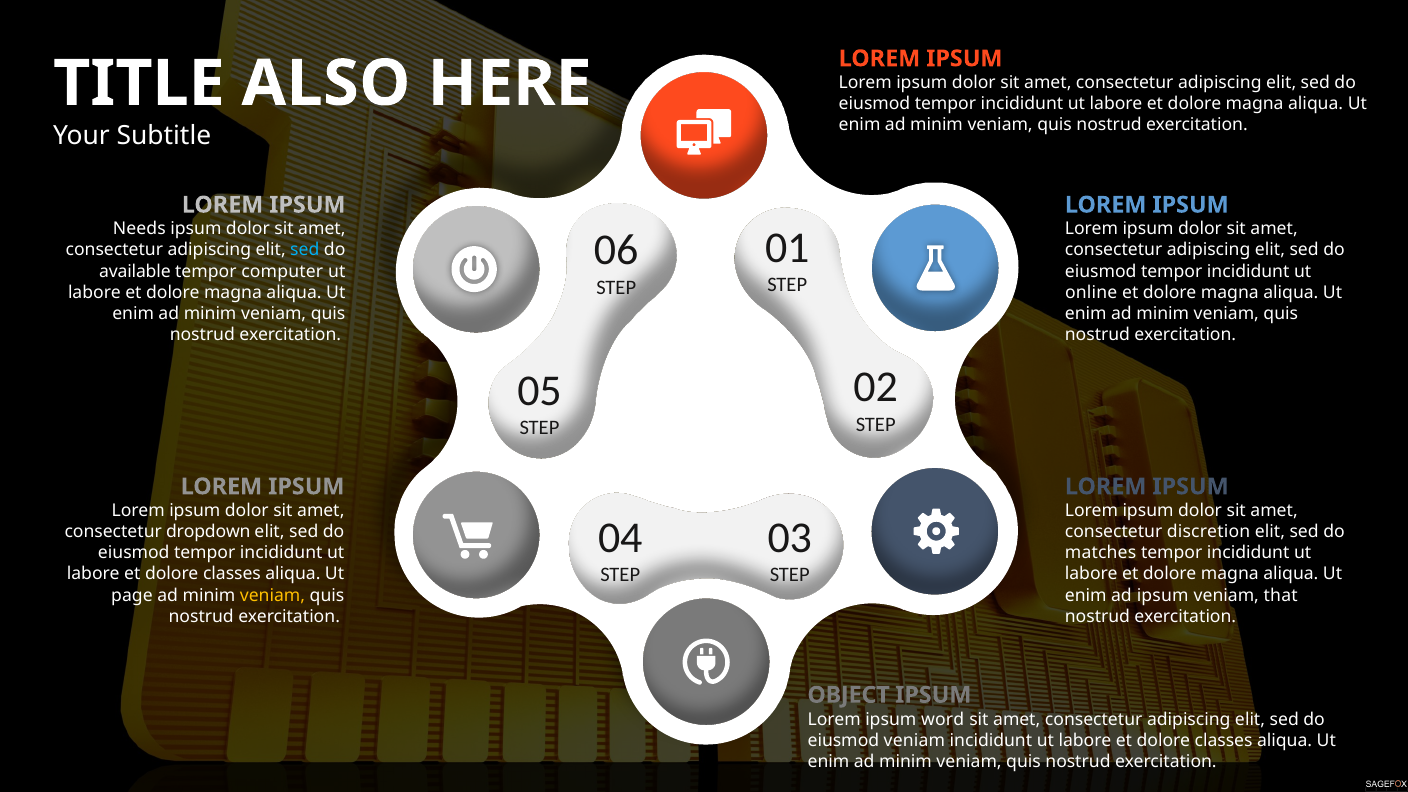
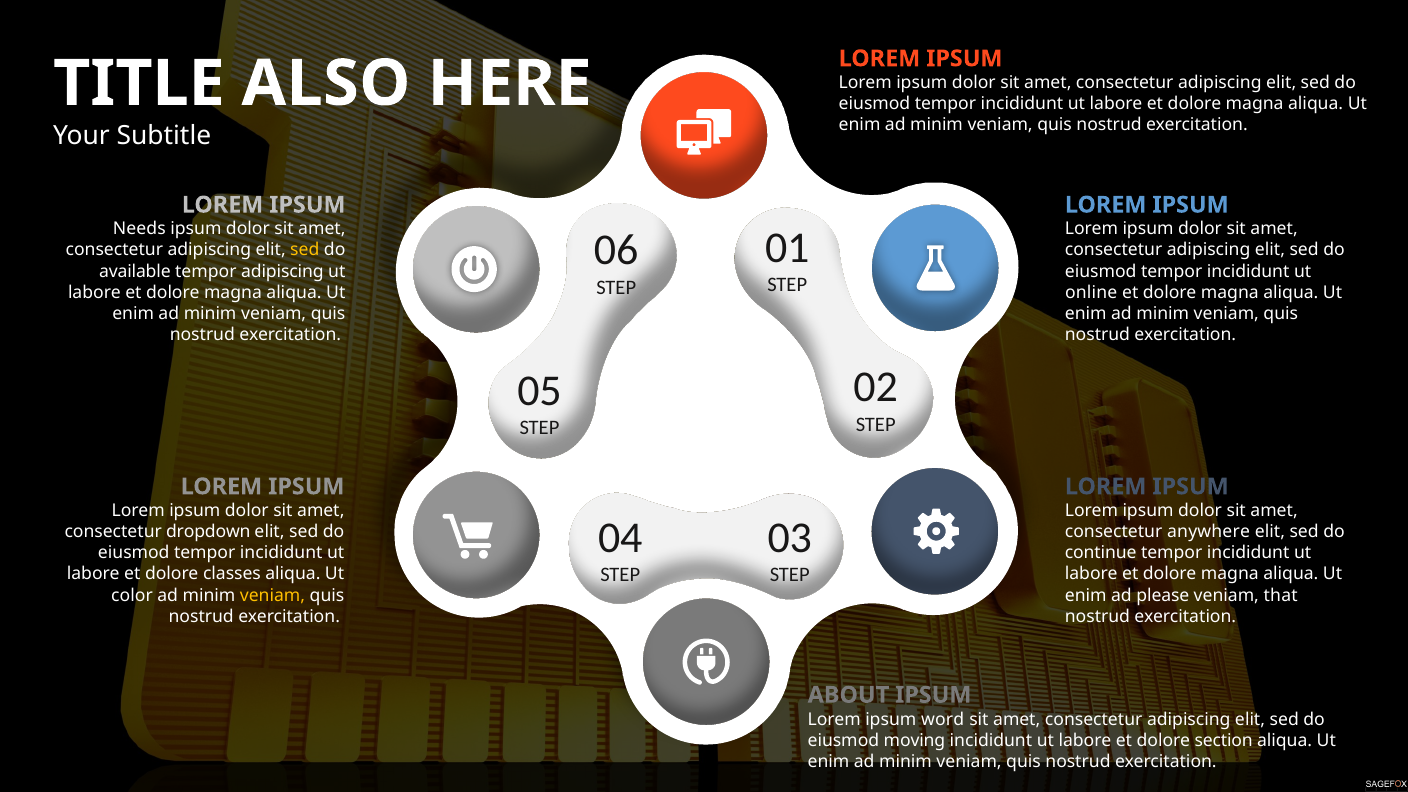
sed at (305, 250) colour: light blue -> yellow
tempor computer: computer -> adipiscing
discretion: discretion -> anywhere
matches: matches -> continue
page: page -> color
ad ipsum: ipsum -> please
OBJECT: OBJECT -> ABOUT
eiusmod veniam: veniam -> moving
classes at (1224, 740): classes -> section
